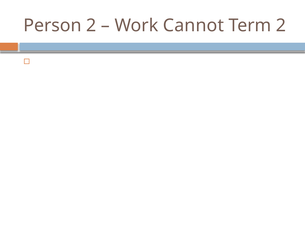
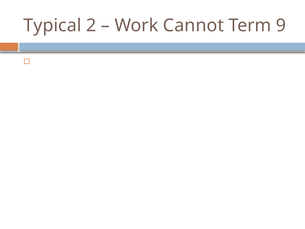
Person: Person -> Typical
Term 2: 2 -> 9
